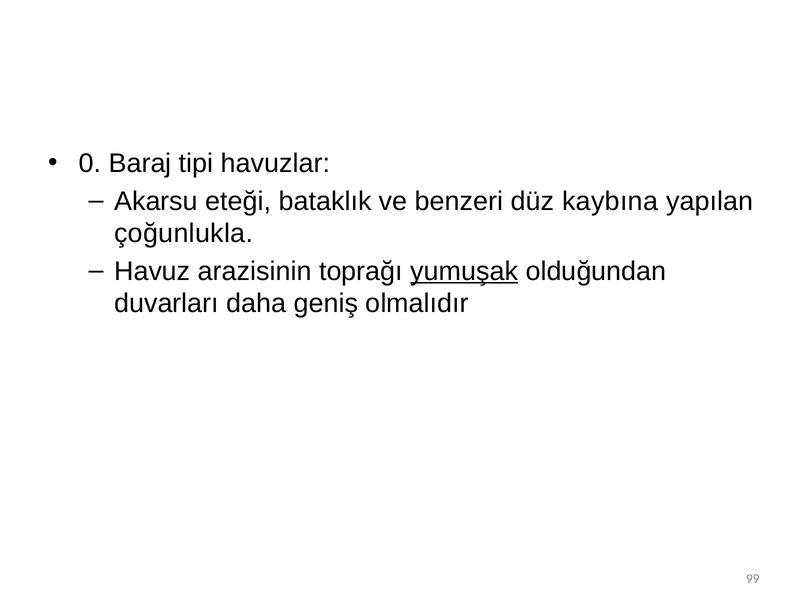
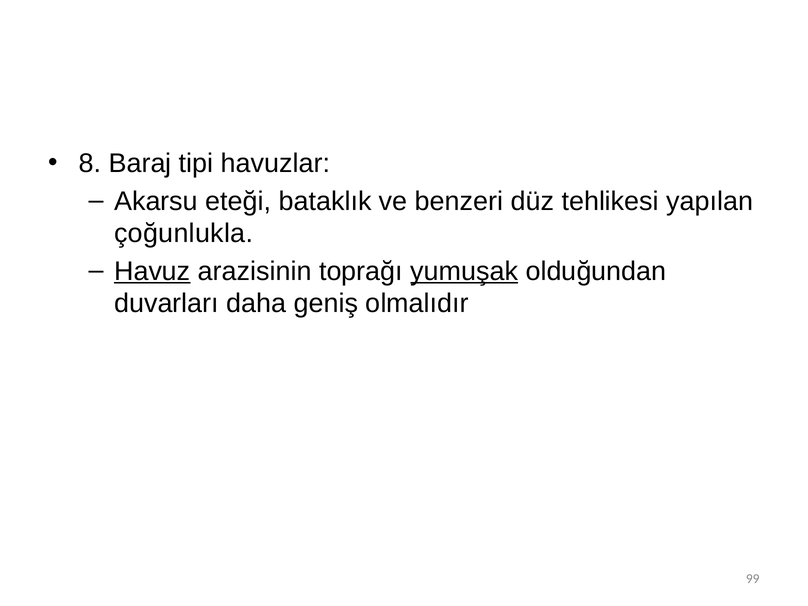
0: 0 -> 8
kaybına: kaybına -> tehlikesi
Havuz underline: none -> present
